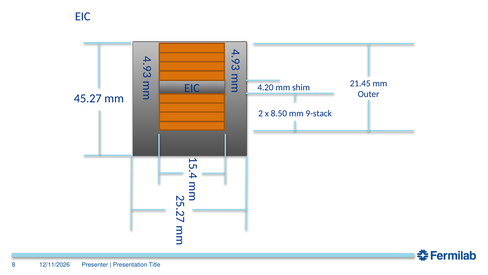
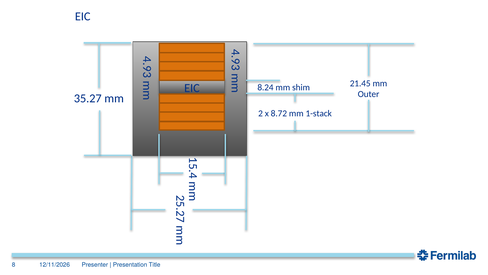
4.20: 4.20 -> 8.24
45.27: 45.27 -> 35.27
8.50: 8.50 -> 8.72
9-stack: 9-stack -> 1-stack
